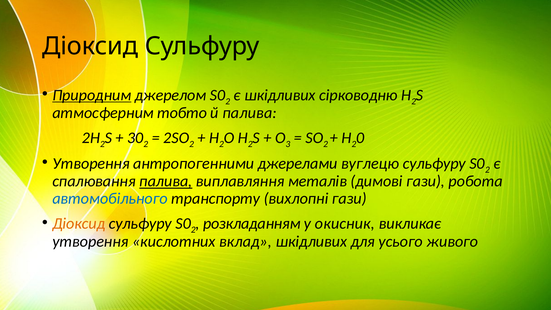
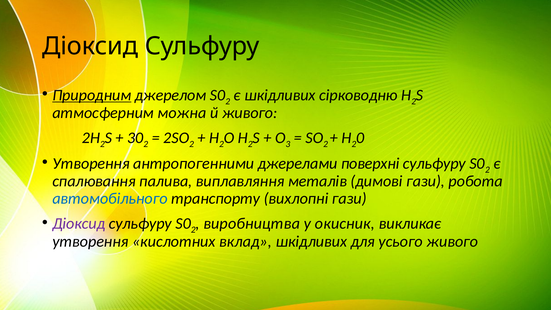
тобто: тобто -> можна
й палива: палива -> живого
вуглецю: вуглецю -> поверхні
палива at (166, 181) underline: present -> none
Діоксид at (79, 224) colour: orange -> purple
розкладанням: розкладанням -> виробництва
